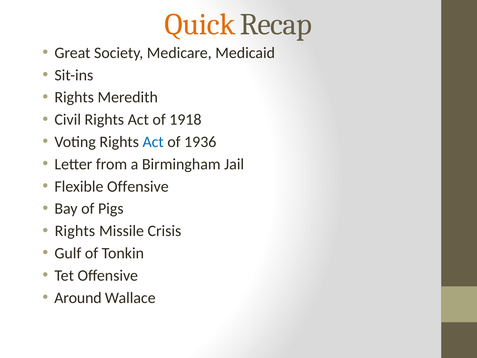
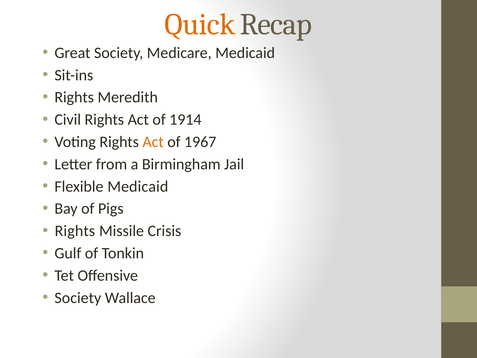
1918: 1918 -> 1914
Act at (153, 142) colour: blue -> orange
1936: 1936 -> 1967
Flexible Offensive: Offensive -> Medicaid
Around at (78, 298): Around -> Society
